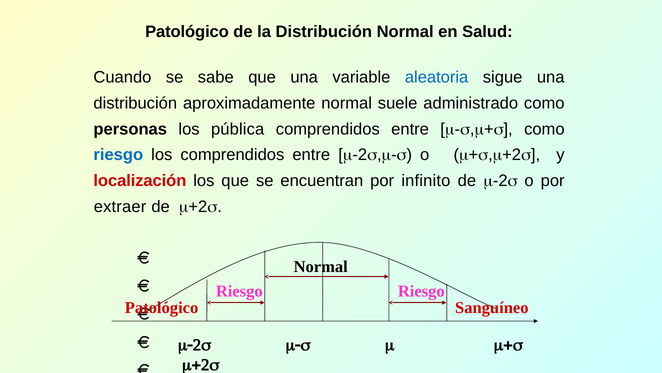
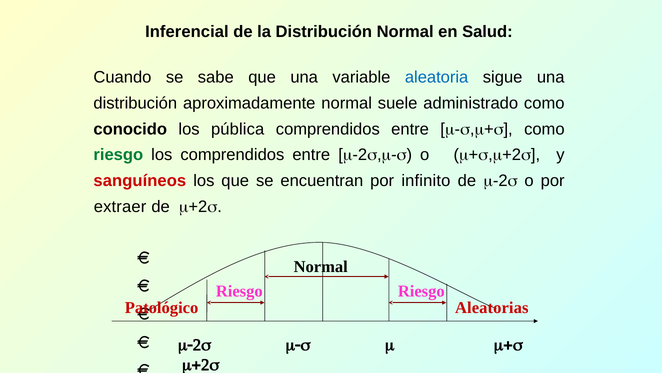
Patológico at (187, 32): Patológico -> Inferencial
personas: personas -> conocido
riesgo at (118, 155) colour: blue -> green
localización: localización -> sanguíneos
Sanguíneo: Sanguíneo -> Aleatorias
